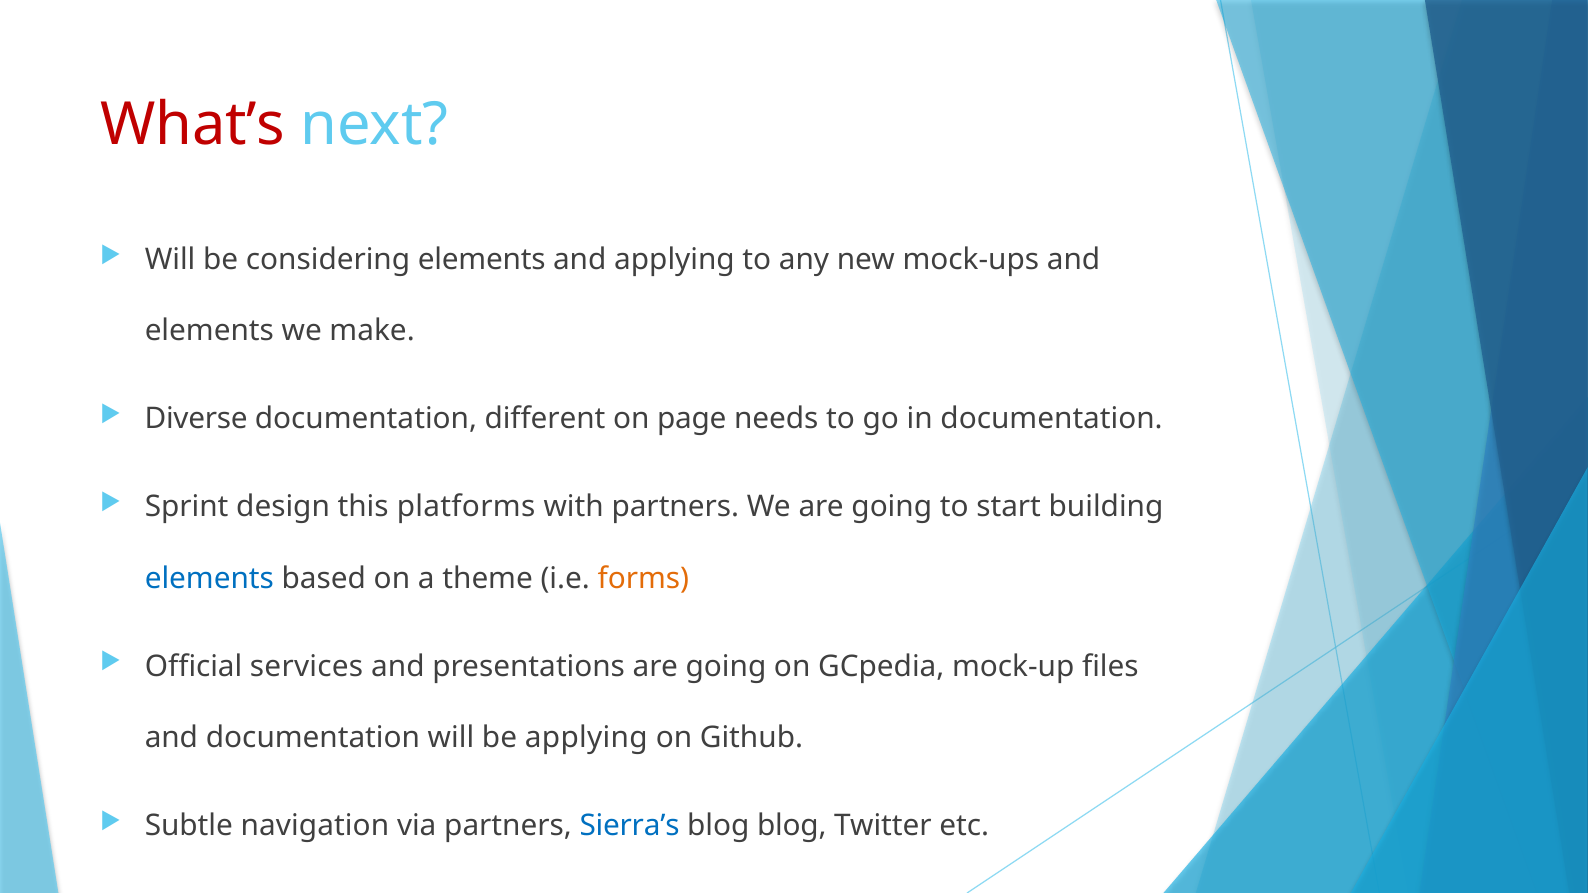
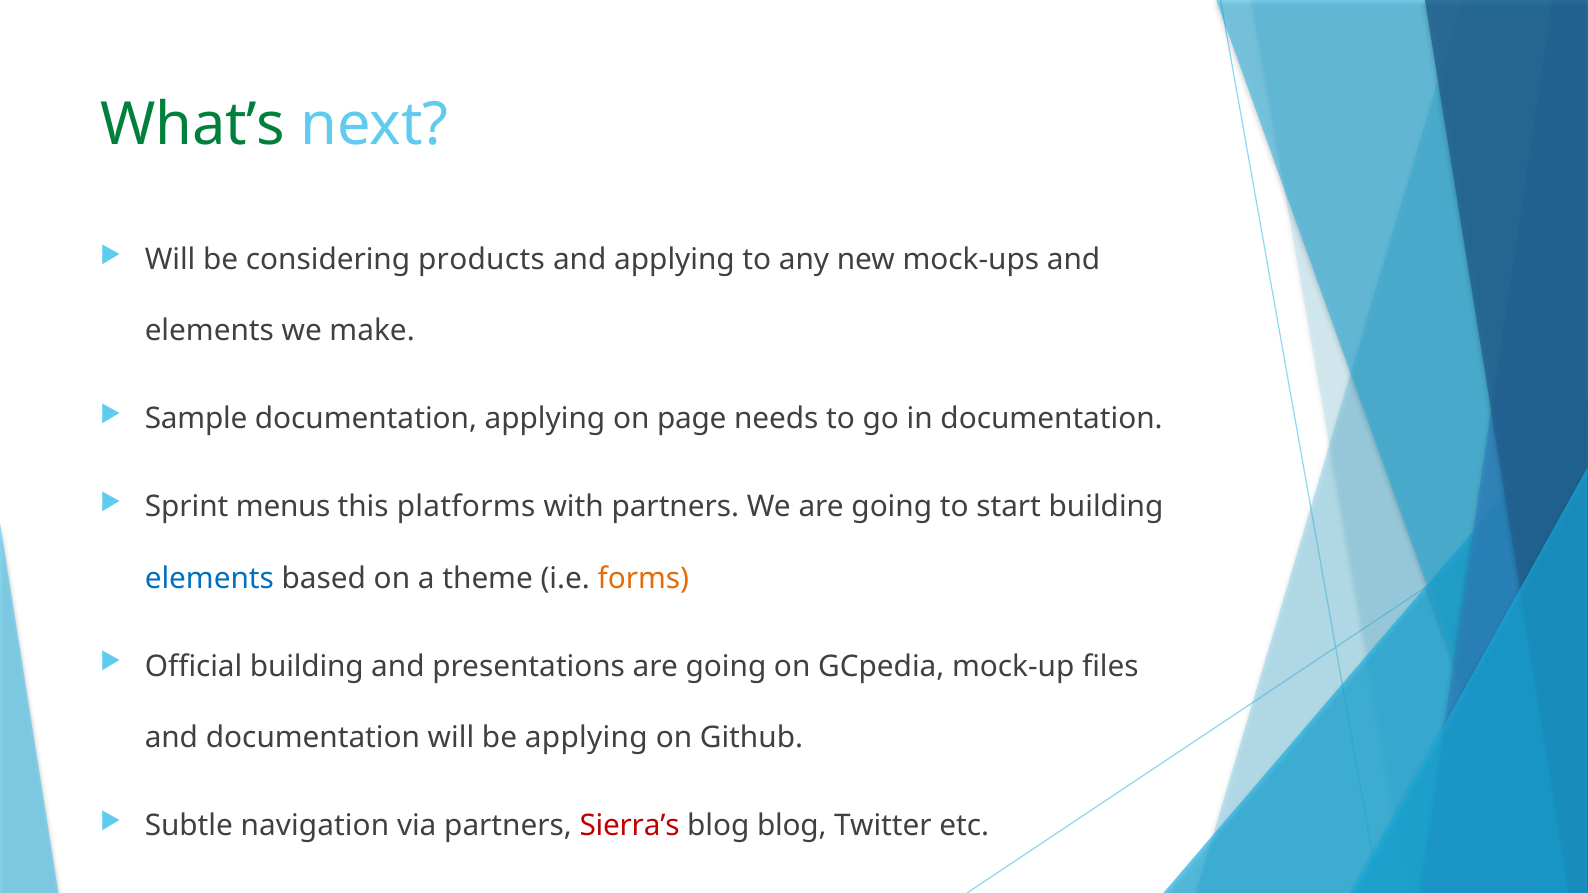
What’s colour: red -> green
considering elements: elements -> products
Diverse: Diverse -> Sample
documentation different: different -> applying
design: design -> menus
Official services: services -> building
Sierra’s colour: blue -> red
